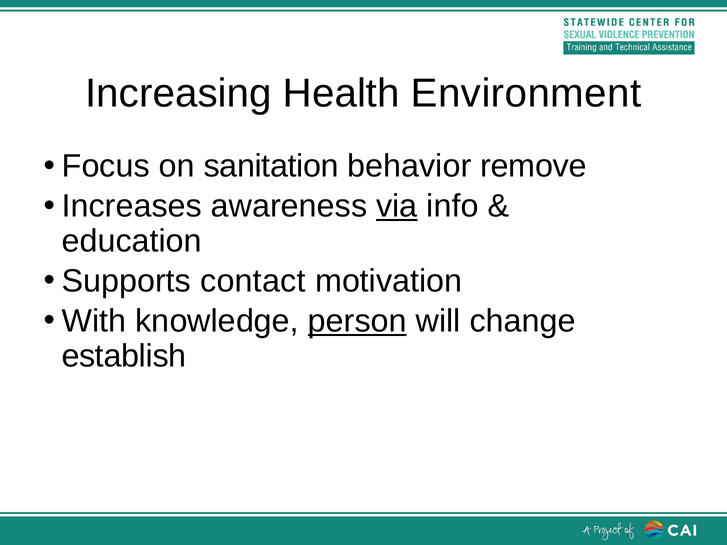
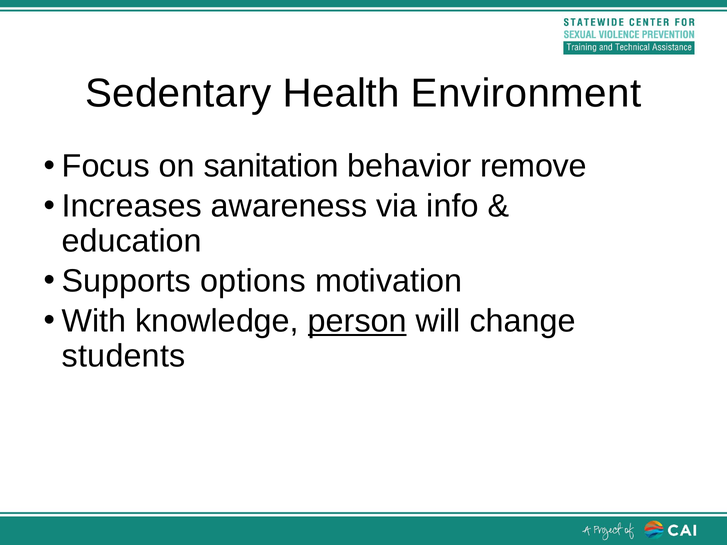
Increasing: Increasing -> Sedentary
via underline: present -> none
contact: contact -> options
establish: establish -> students
